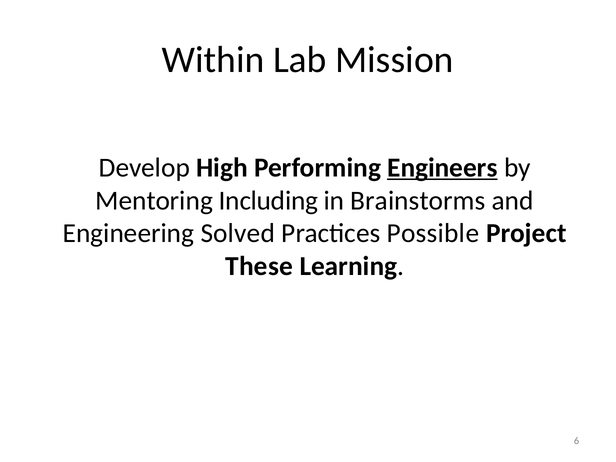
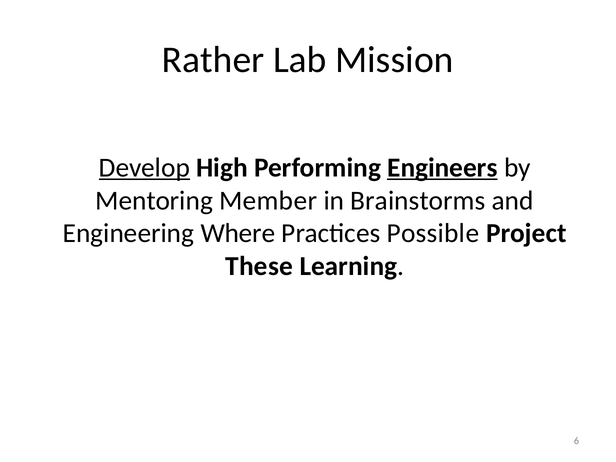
Within: Within -> Rather
Develop underline: none -> present
Including: Including -> Member
Solved: Solved -> Where
